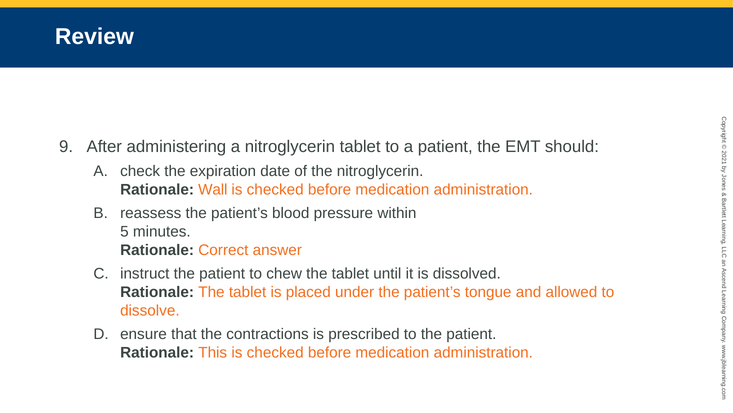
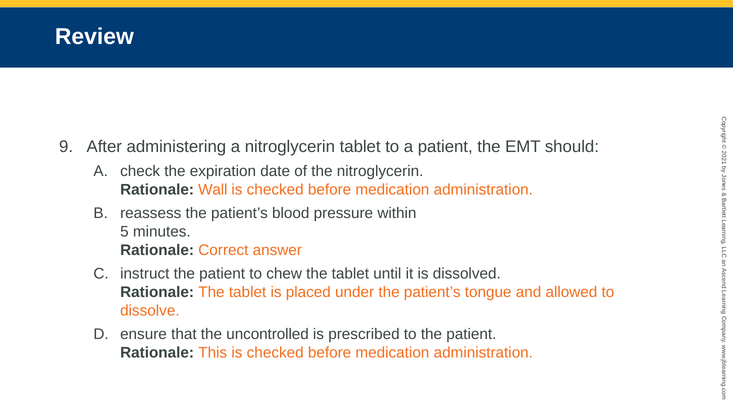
contractions: contractions -> uncontrolled
